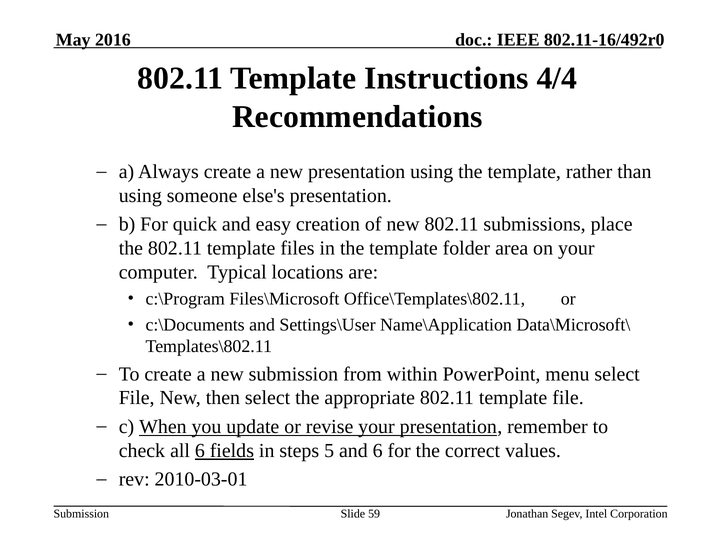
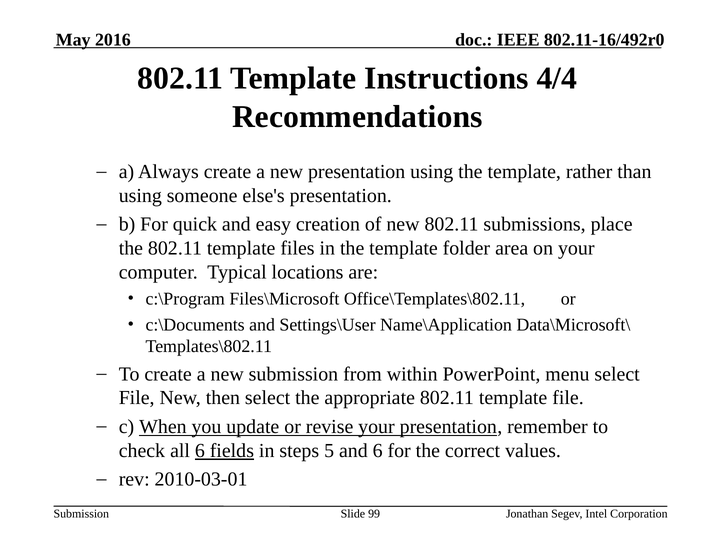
59: 59 -> 99
